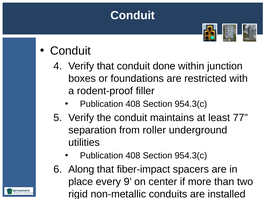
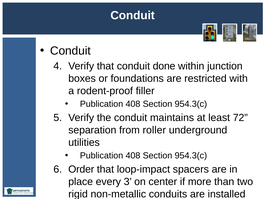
77: 77 -> 72
Along: Along -> Order
fiber-impact: fiber-impact -> loop-impact
9: 9 -> 3
